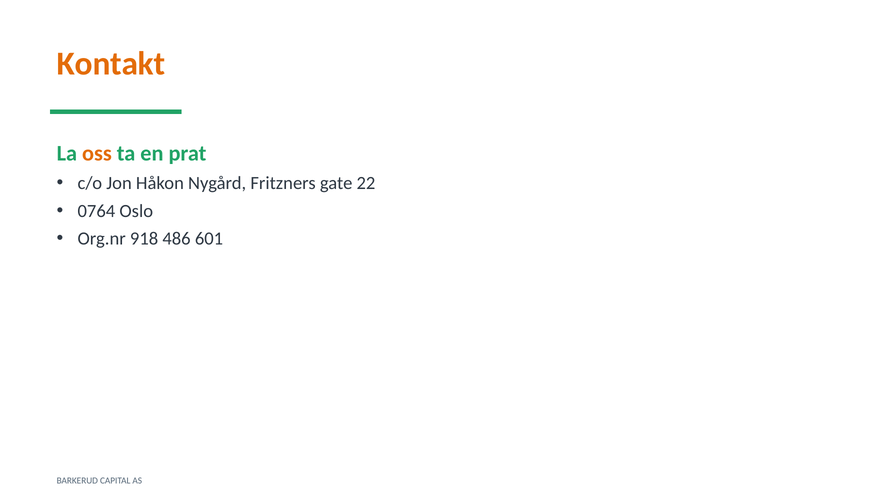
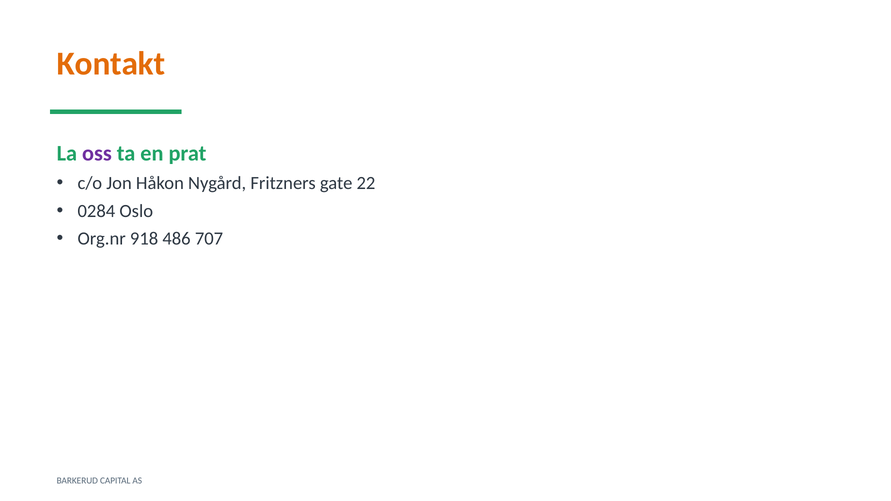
oss colour: orange -> purple
0764: 0764 -> 0284
601: 601 -> 707
